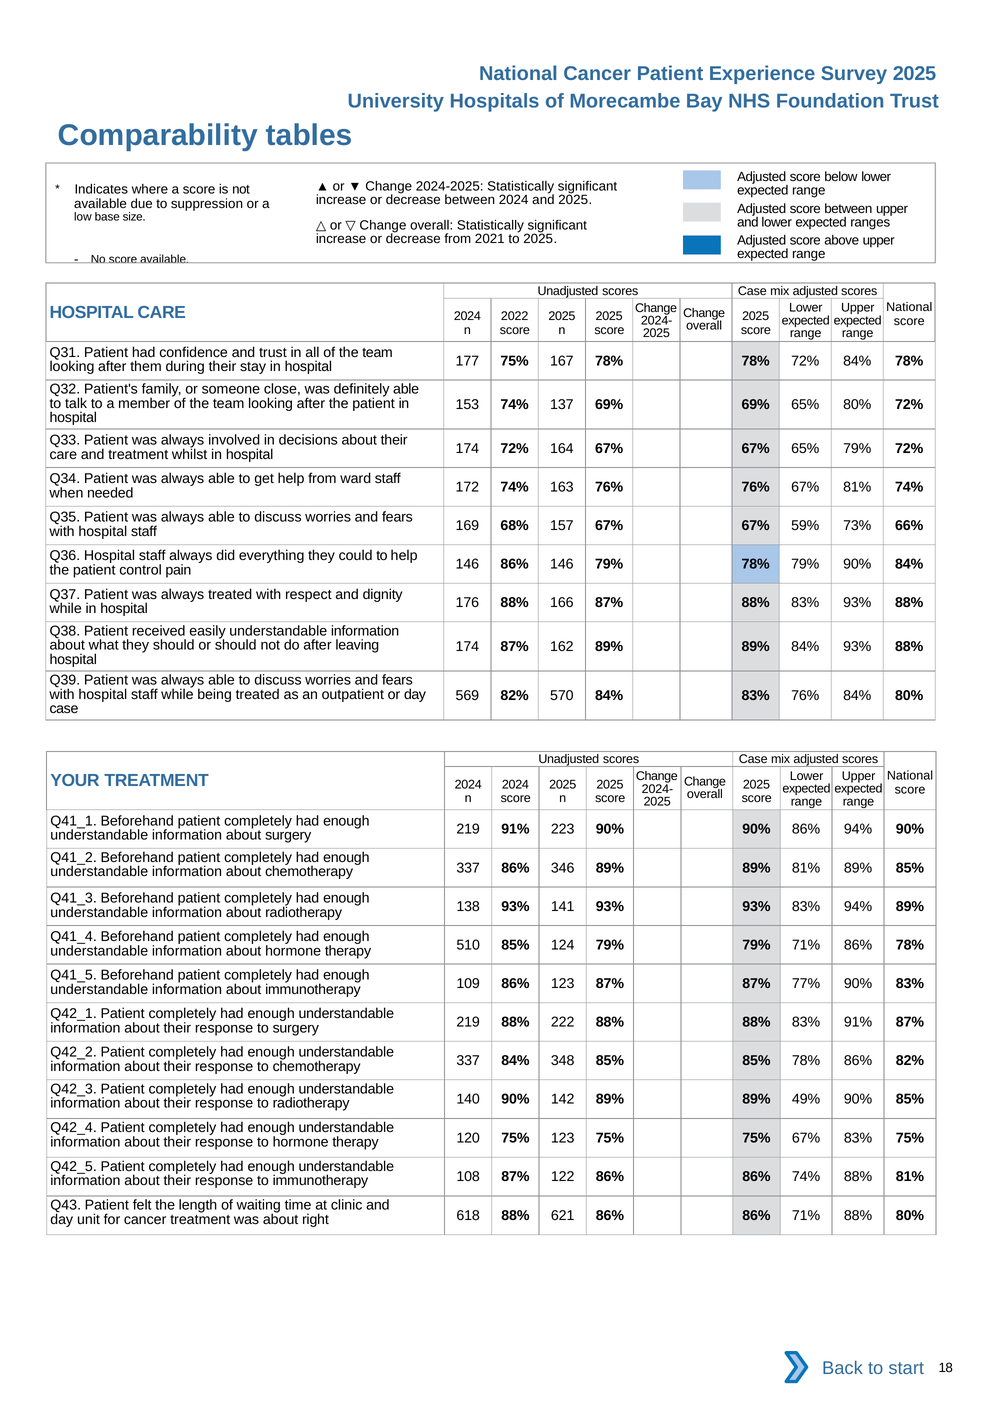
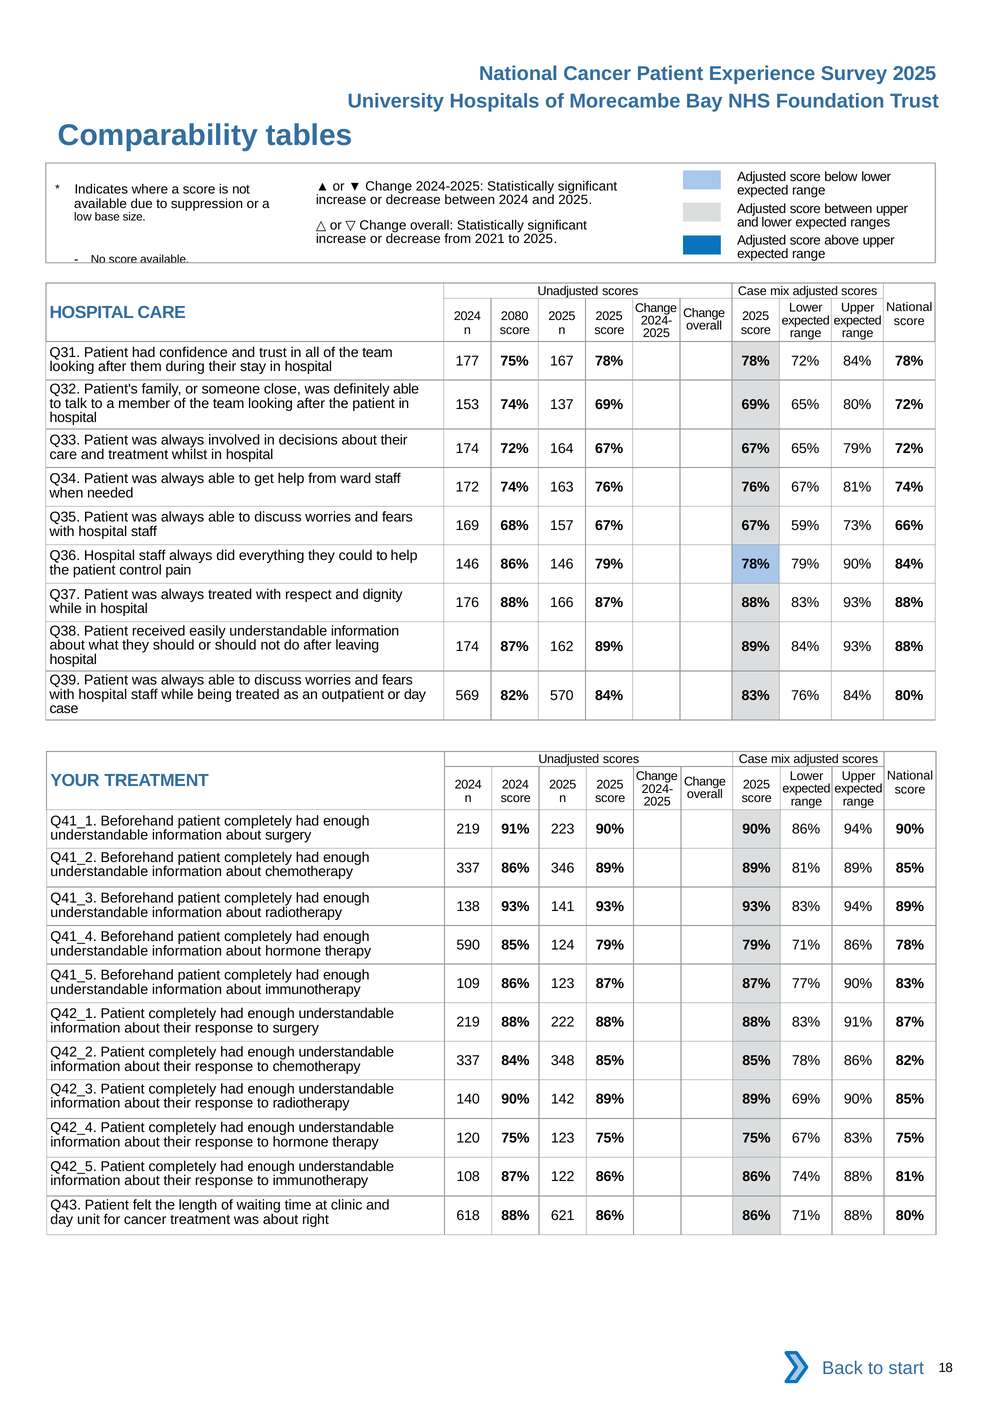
2022: 2022 -> 2080
510: 510 -> 590
89% 49%: 49% -> 69%
